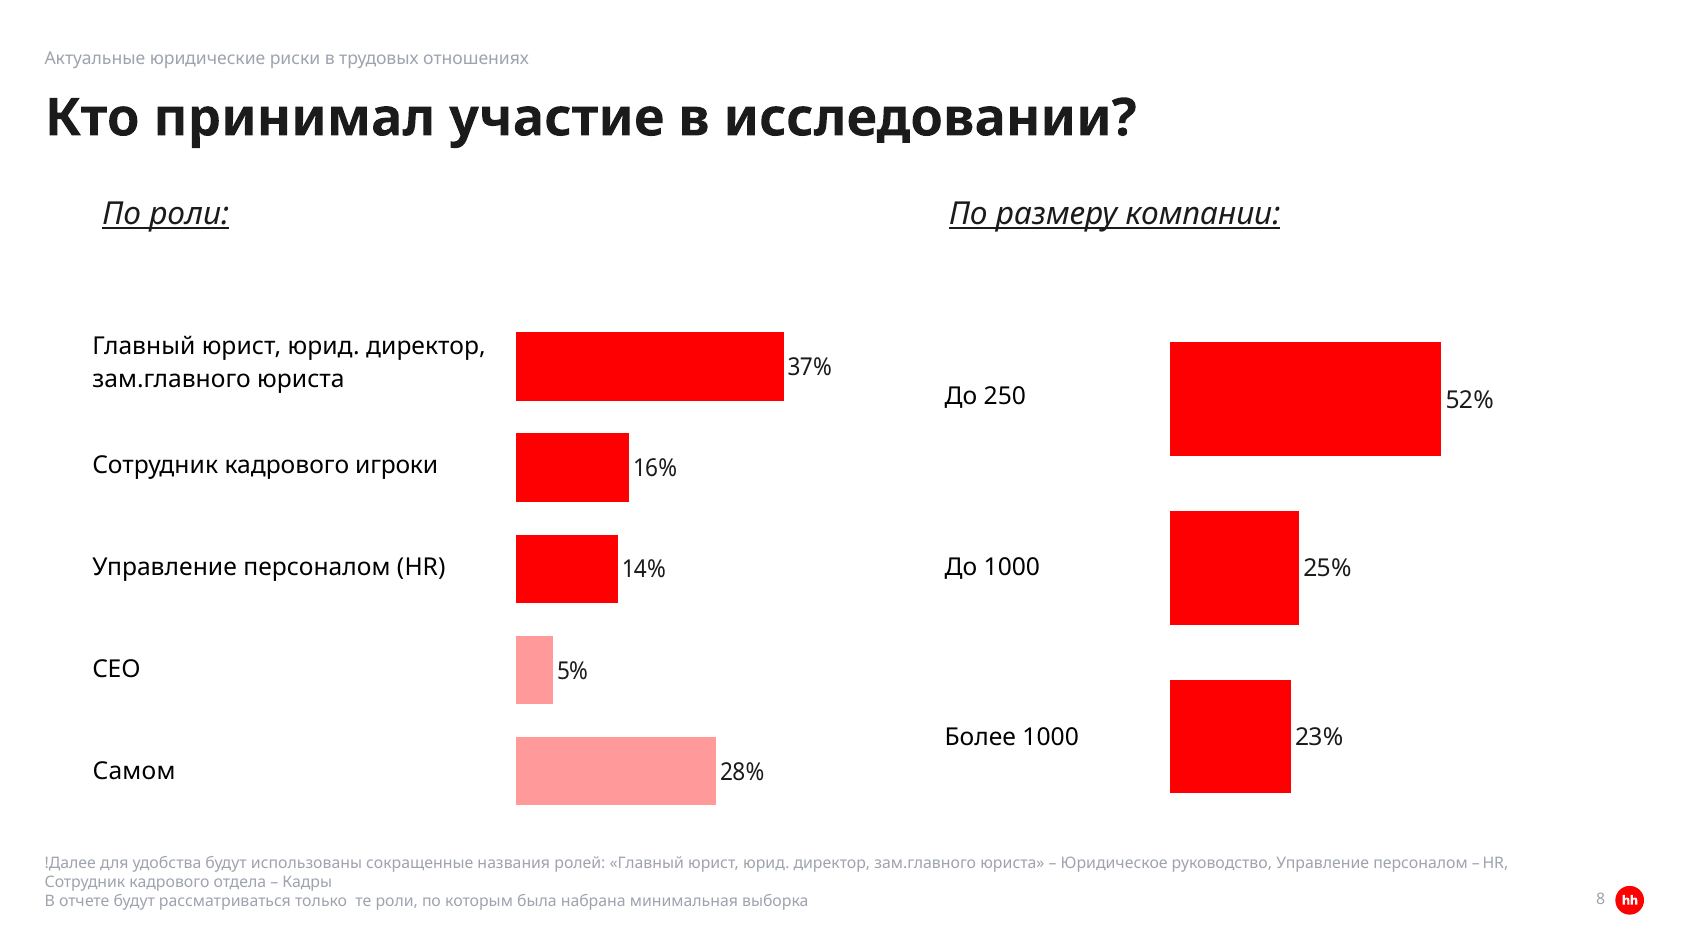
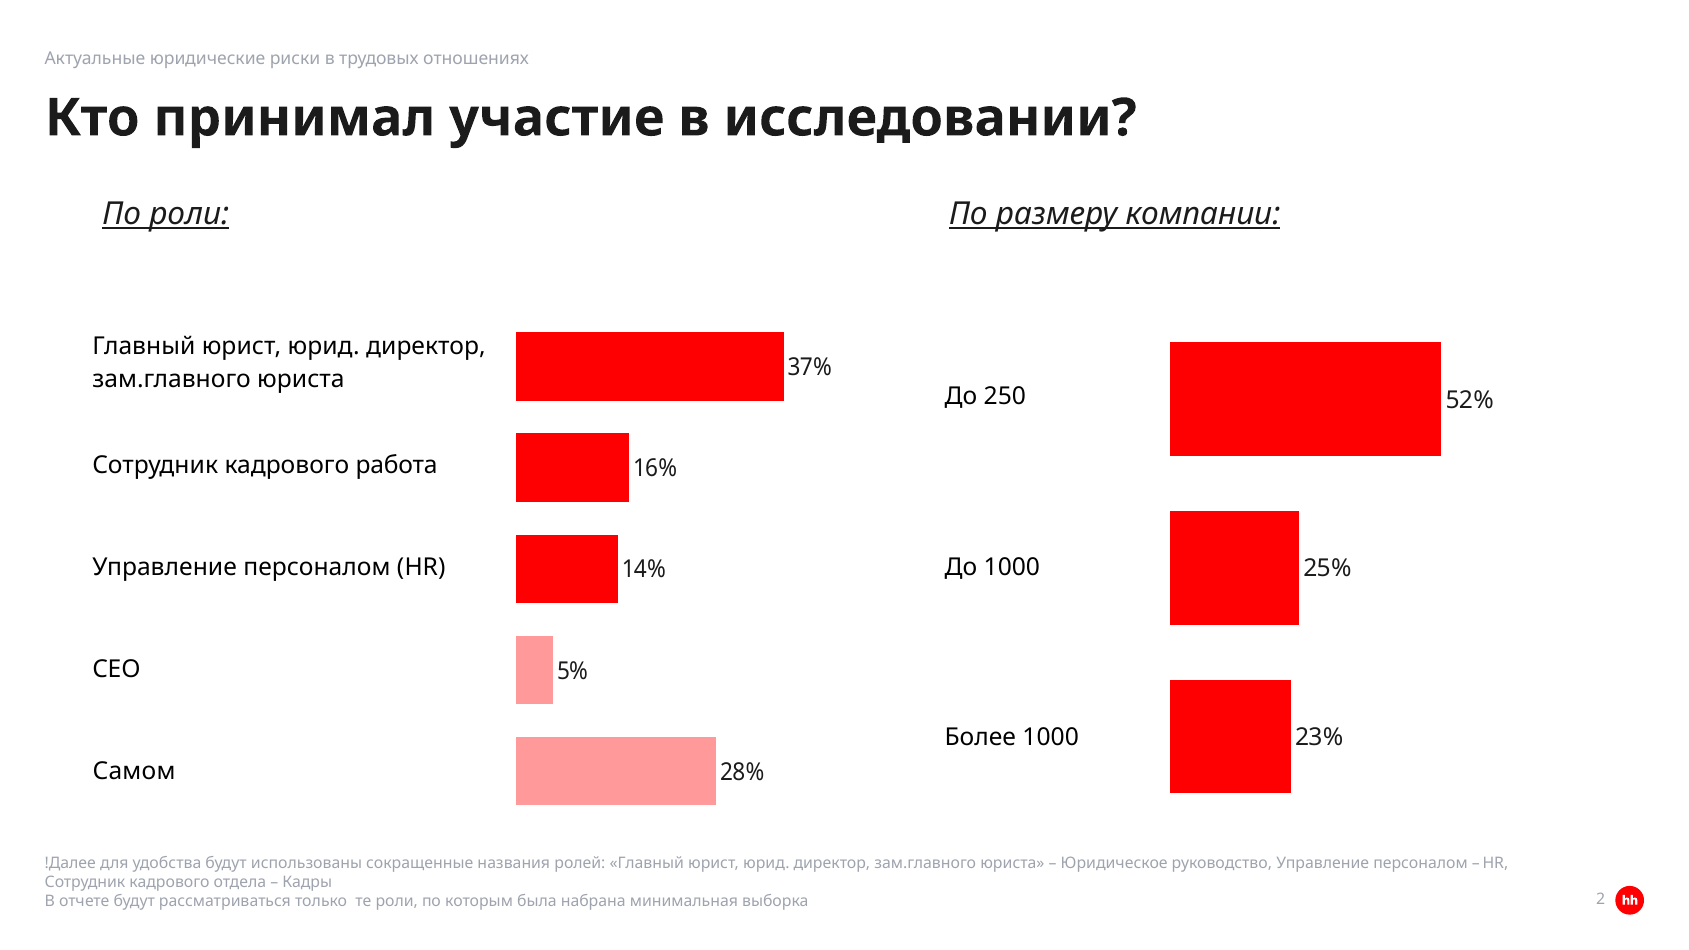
игроки: игроки -> работа
8: 8 -> 2
